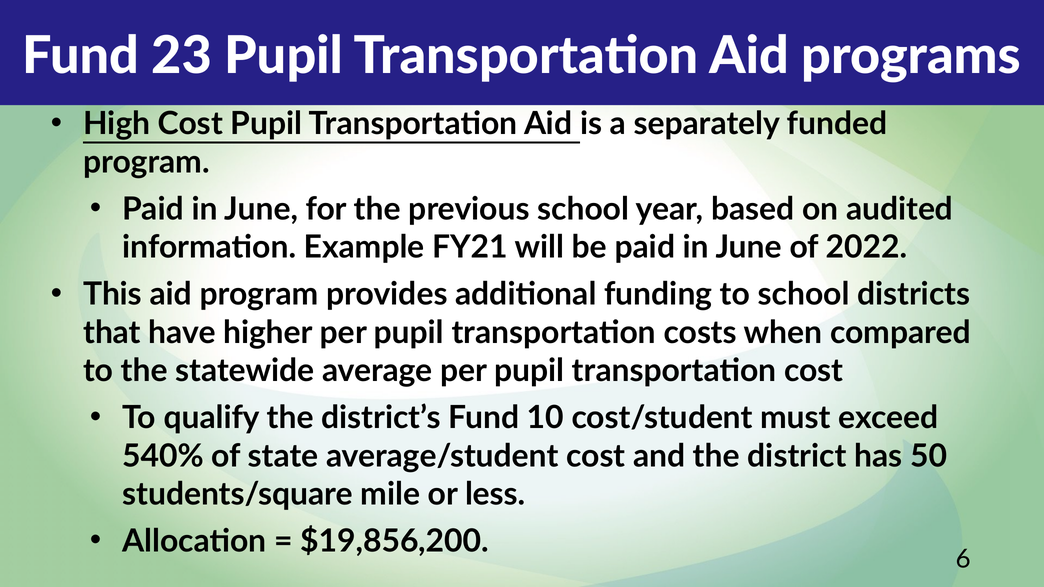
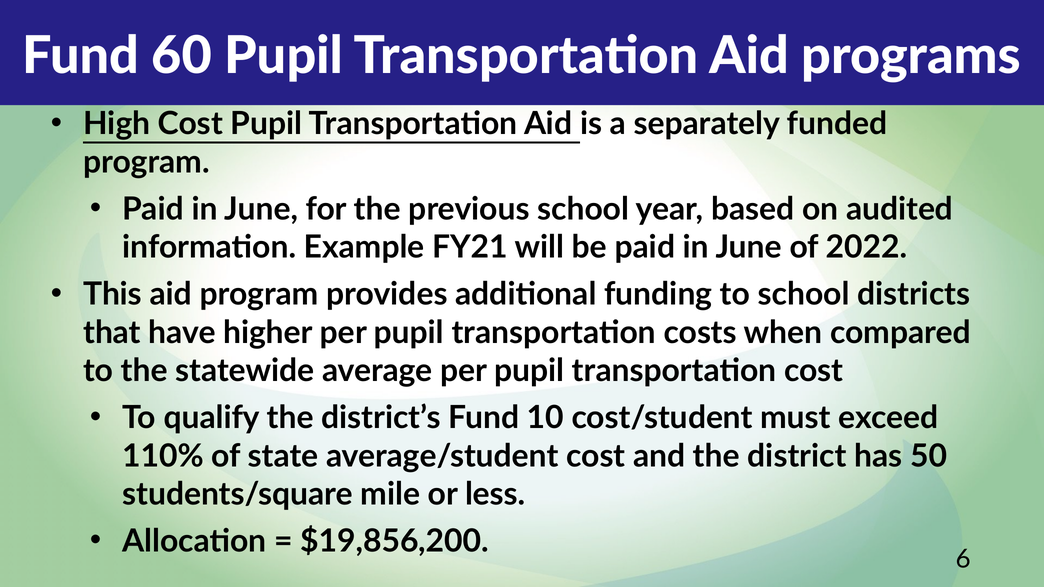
23: 23 -> 60
540%: 540% -> 110%
